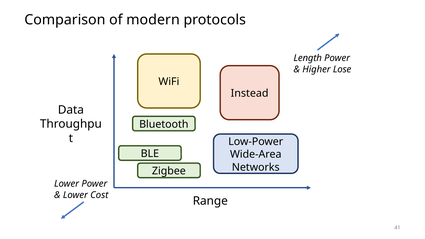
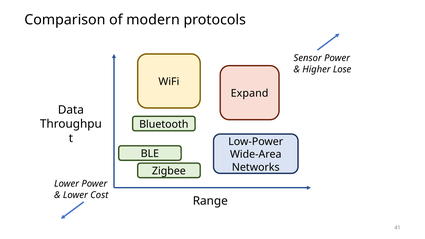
Length: Length -> Sensor
Instead: Instead -> Expand
